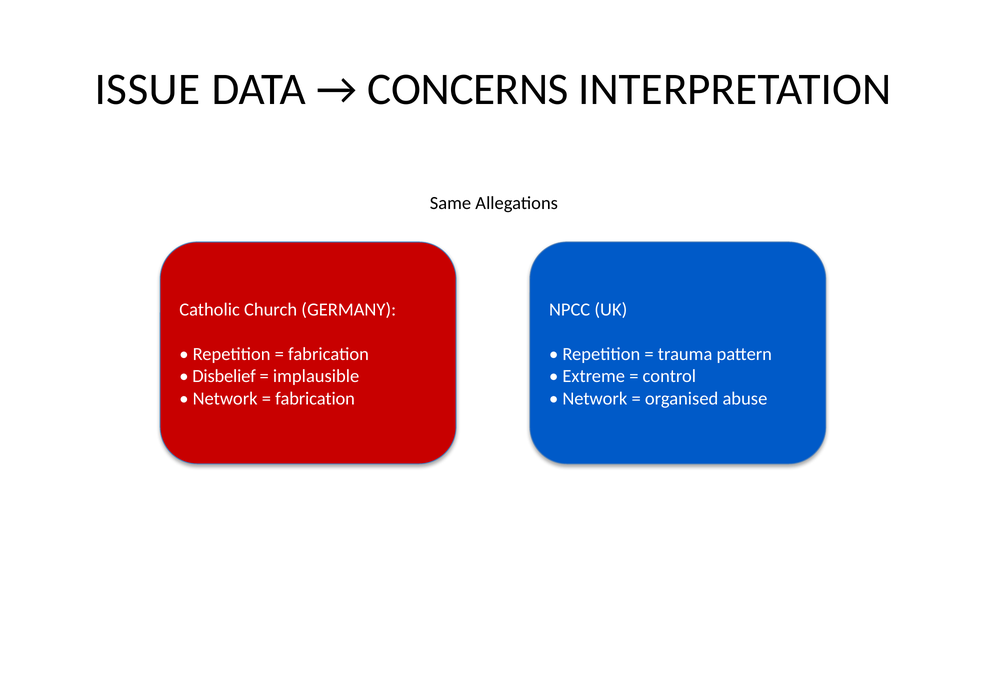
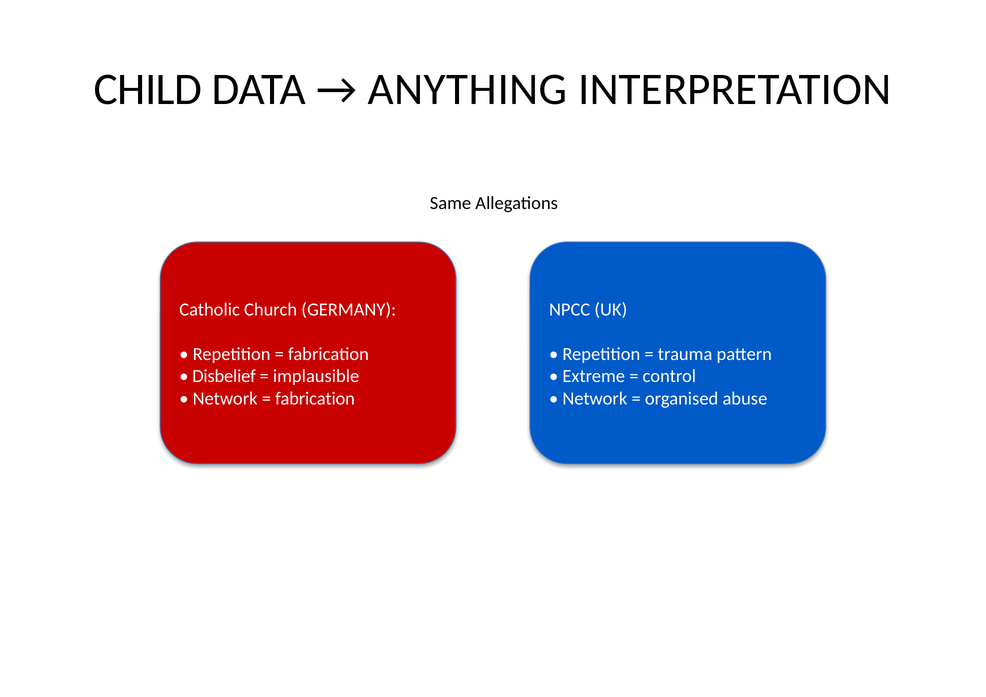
ISSUE: ISSUE -> CHILD
CONCERNS: CONCERNS -> ANYTHING
